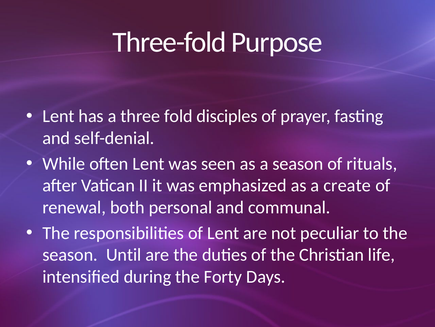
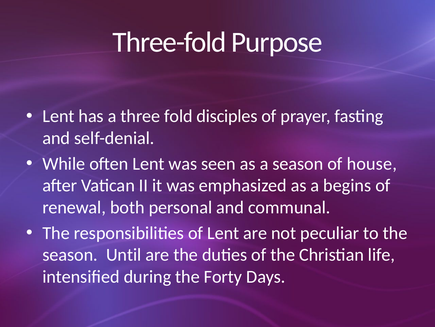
rituals: rituals -> house
create: create -> begins
